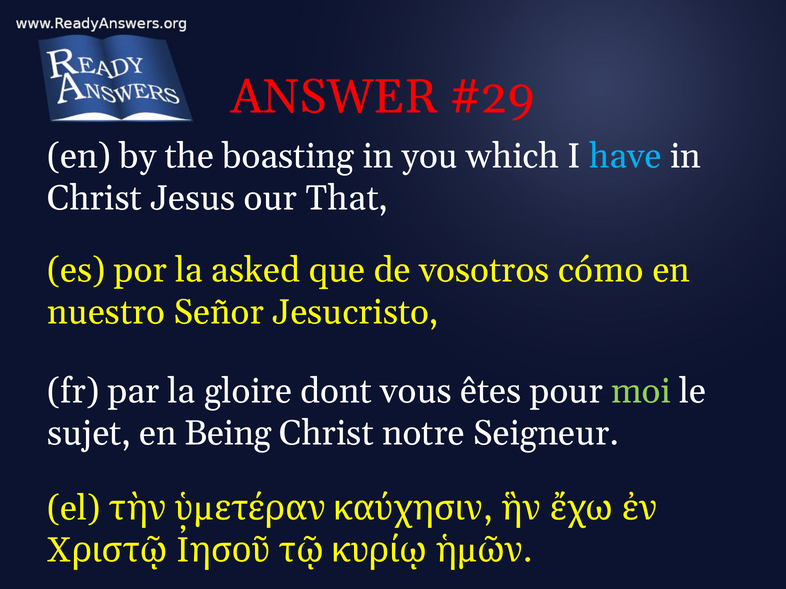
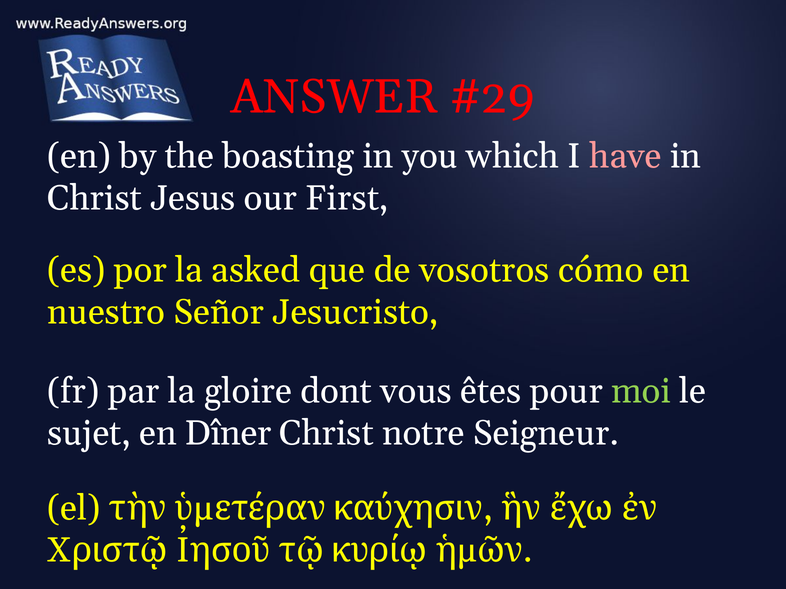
have colour: light blue -> pink
That: That -> First
Being: Being -> Dîner
